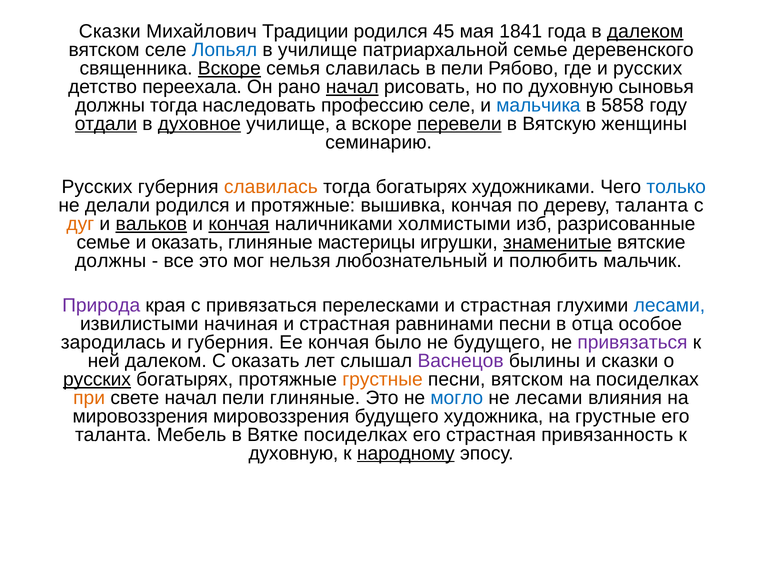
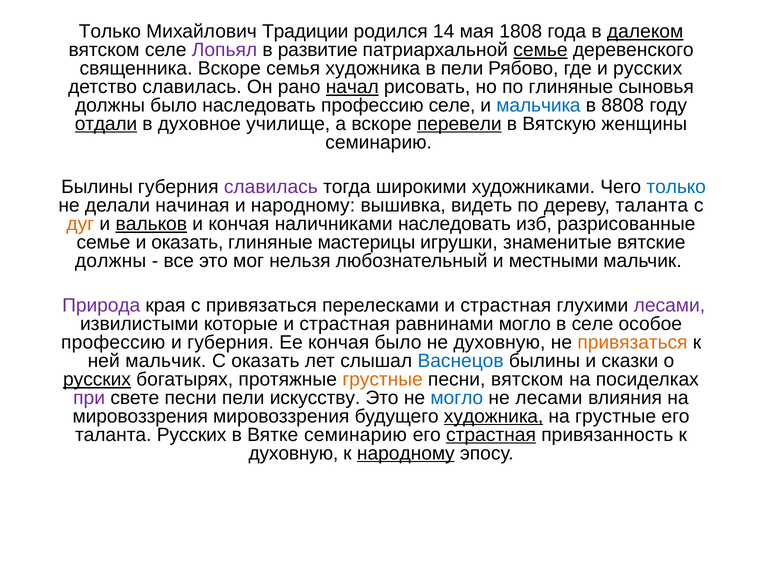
Сказки at (110, 32): Сказки -> Только
45: 45 -> 14
1841: 1841 -> 1808
Лопьял colour: blue -> purple
в училище: училище -> развитие
семье at (540, 50) underline: none -> present
Вскоре at (229, 68) underline: present -> none
семья славилась: славилась -> художника
детство переехала: переехала -> славилась
по духовную: духовную -> глиняные
должны тогда: тогда -> было
5858: 5858 -> 8808
духовное underline: present -> none
Русских at (97, 187): Русских -> Былины
славилась at (271, 187) colour: orange -> purple
тогда богатырях: богатырях -> широкими
делали родился: родился -> начиная
и протяжные: протяжные -> народному
вышивка кончая: кончая -> видеть
кончая at (239, 224) underline: present -> none
наличниками холмистыми: холмистыми -> наследовать
знаменитые underline: present -> none
полюбить: полюбить -> местными
лесами at (669, 305) colour: blue -> purple
начиная: начиная -> которые
равнинами песни: песни -> могло
в отца: отца -> селе
зародилась at (113, 342): зародилась -> профессию
не будущего: будущего -> духовную
привязаться at (632, 342) colour: purple -> orange
ней далеком: далеком -> мальчик
Васнецов colour: purple -> blue
при colour: orange -> purple
свете начал: начал -> песни
пели глиняные: глиняные -> искусству
художника at (494, 416) underline: none -> present
таланта Мебель: Мебель -> Русских
Вятке посиделках: посиделках -> семинарию
страстная at (491, 435) underline: none -> present
